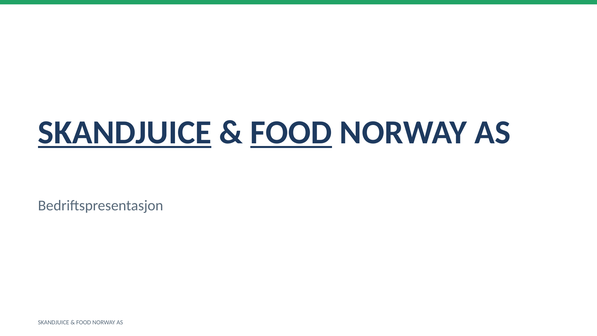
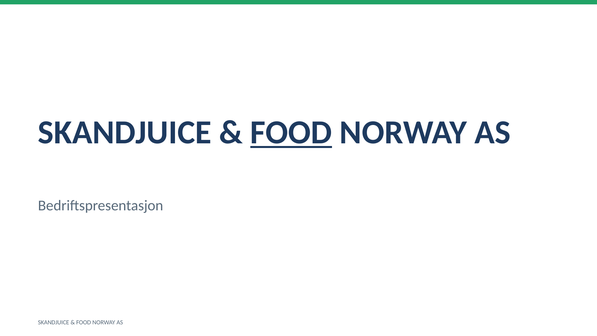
SKANDJUICE at (125, 132) underline: present -> none
